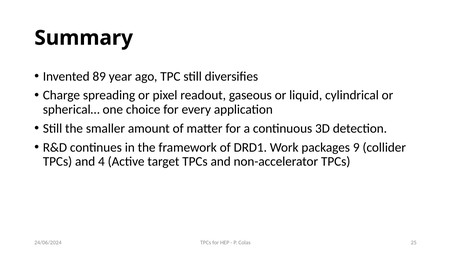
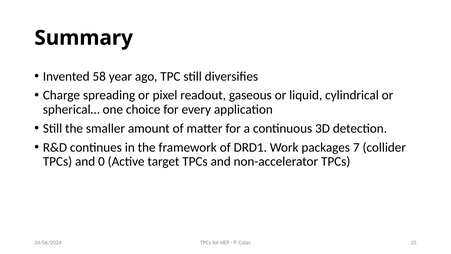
89: 89 -> 58
9: 9 -> 7
4: 4 -> 0
